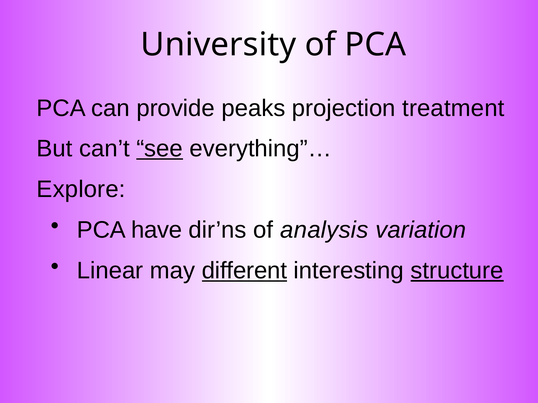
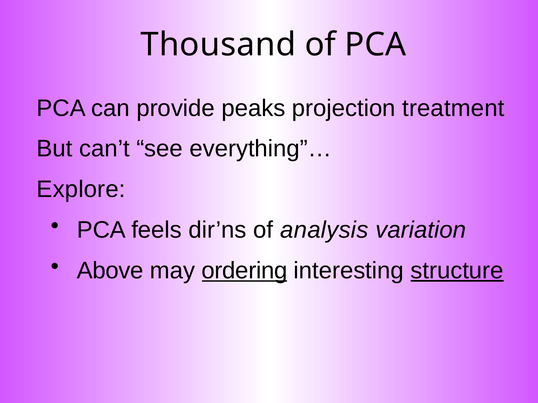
University: University -> Thousand
see underline: present -> none
have: have -> feels
Linear: Linear -> Above
different: different -> ordering
